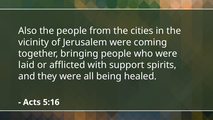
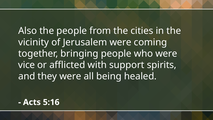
laid: laid -> vice
